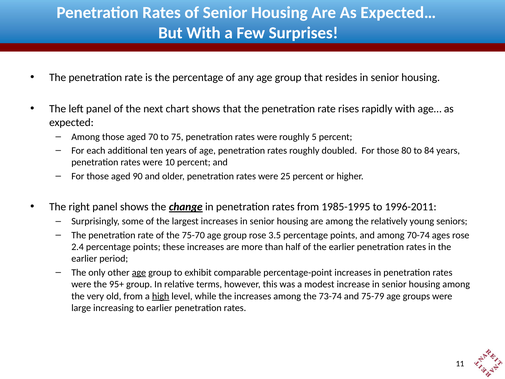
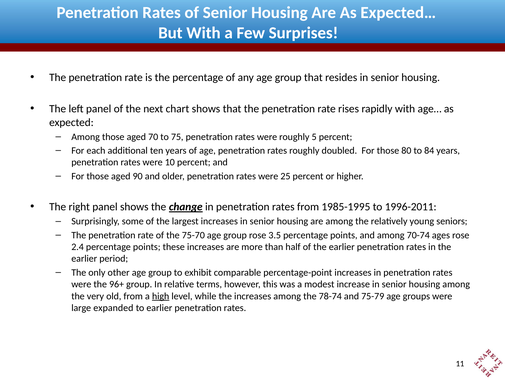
age at (139, 272) underline: present -> none
95+: 95+ -> 96+
73-74: 73-74 -> 78-74
increasing: increasing -> expanded
